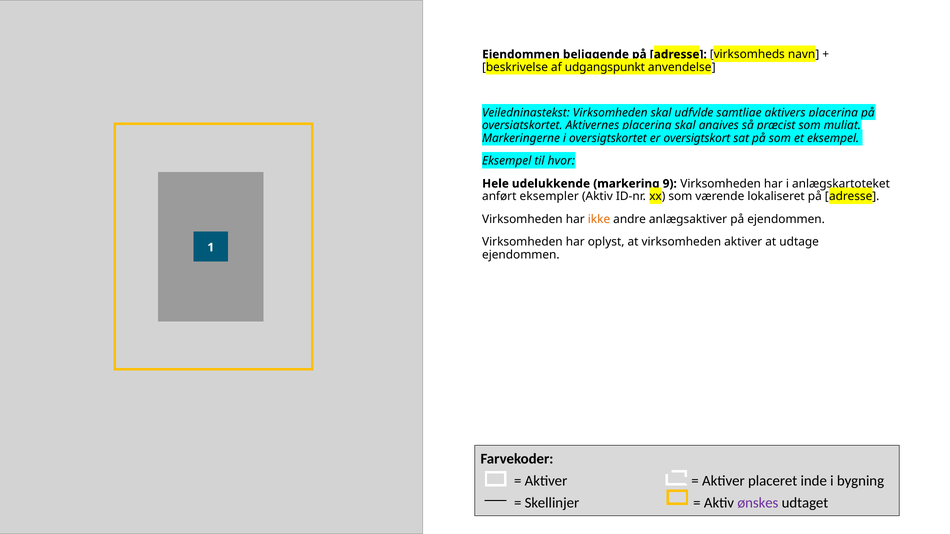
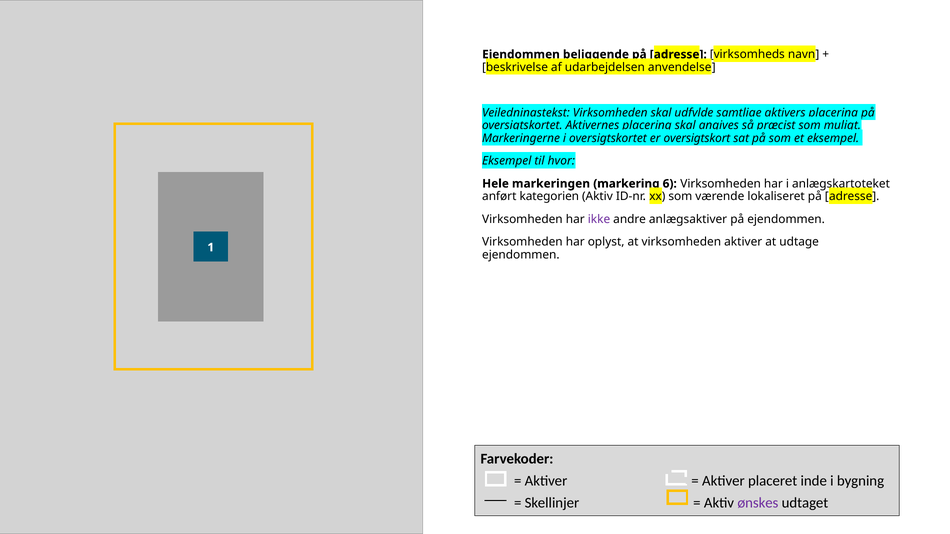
udgangspunkt: udgangspunkt -> udarbejdelsen
udelukkende: udelukkende -> markeringen
9: 9 -> 6
eksempler: eksempler -> kategorien
ikke colour: orange -> purple
